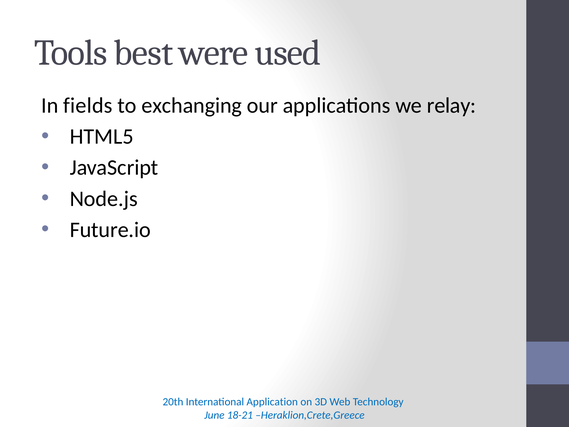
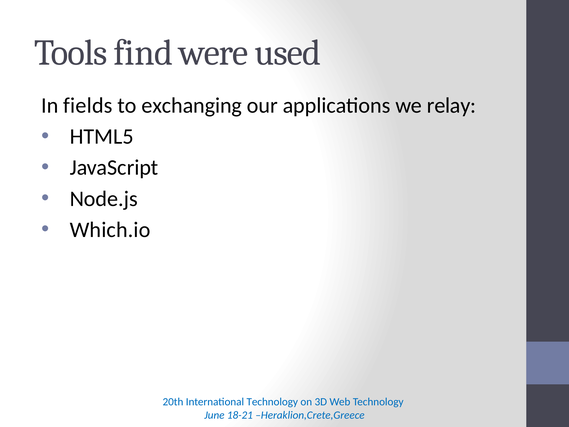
best: best -> find
Future.io: Future.io -> Which.io
International Application: Application -> Technology
